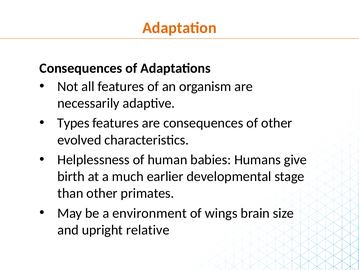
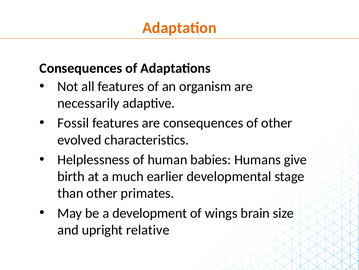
Types: Types -> Fossil
environment: environment -> development
